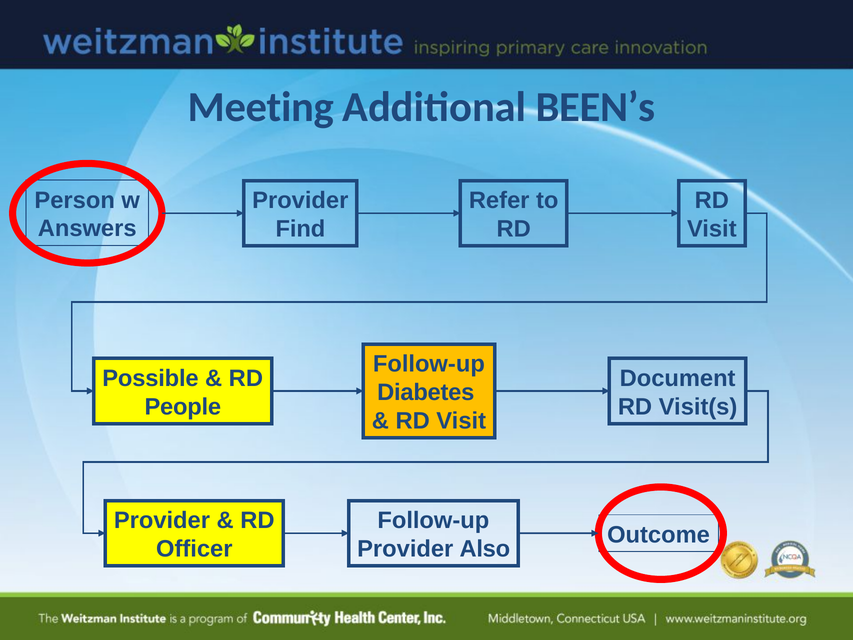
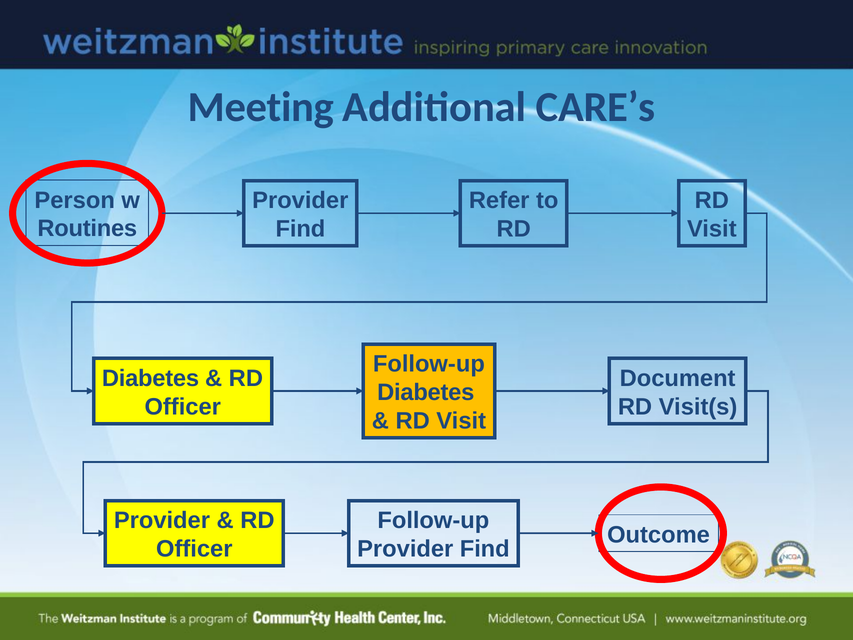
BEEN’s: BEEN’s -> CARE’s
Answers: Answers -> Routines
Possible at (150, 378): Possible -> Diabetes
People at (183, 407): People -> Officer
Also at (485, 549): Also -> Find
